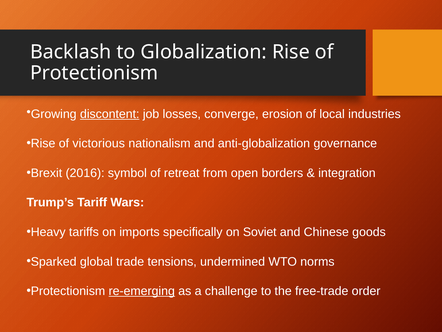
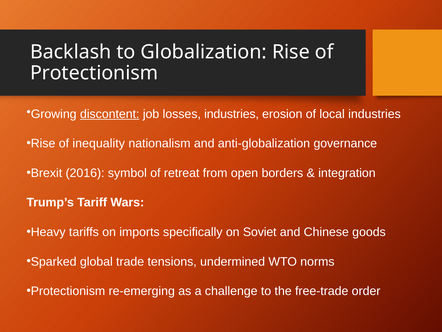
losses converge: converge -> industries
victorious: victorious -> inequality
re-emerging underline: present -> none
